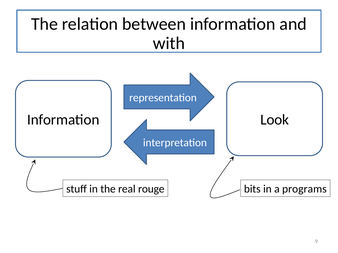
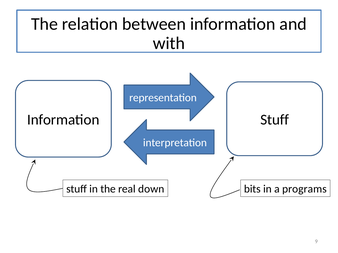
Information Look: Look -> Stuff
rouge: rouge -> down
